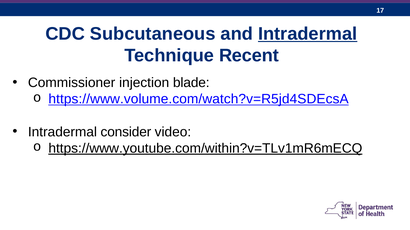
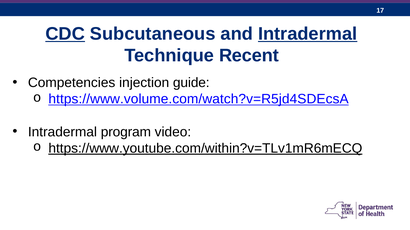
CDC underline: none -> present
Commissioner: Commissioner -> Competencies
blade: blade -> guide
consider: consider -> program
